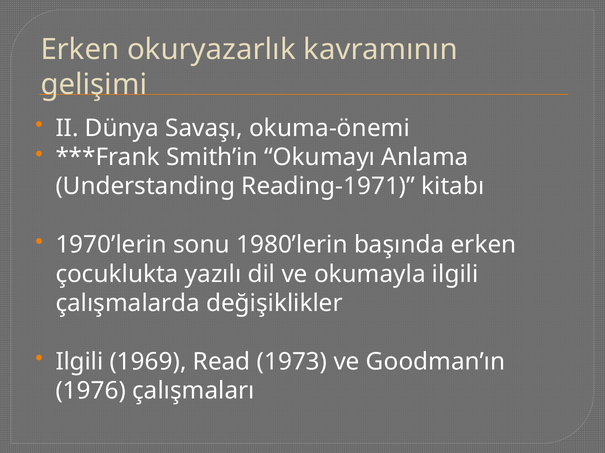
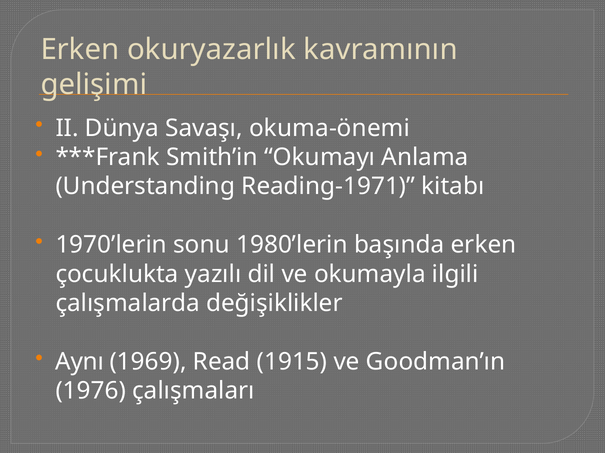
Ilgili at (79, 362): Ilgili -> Aynı
1973: 1973 -> 1915
